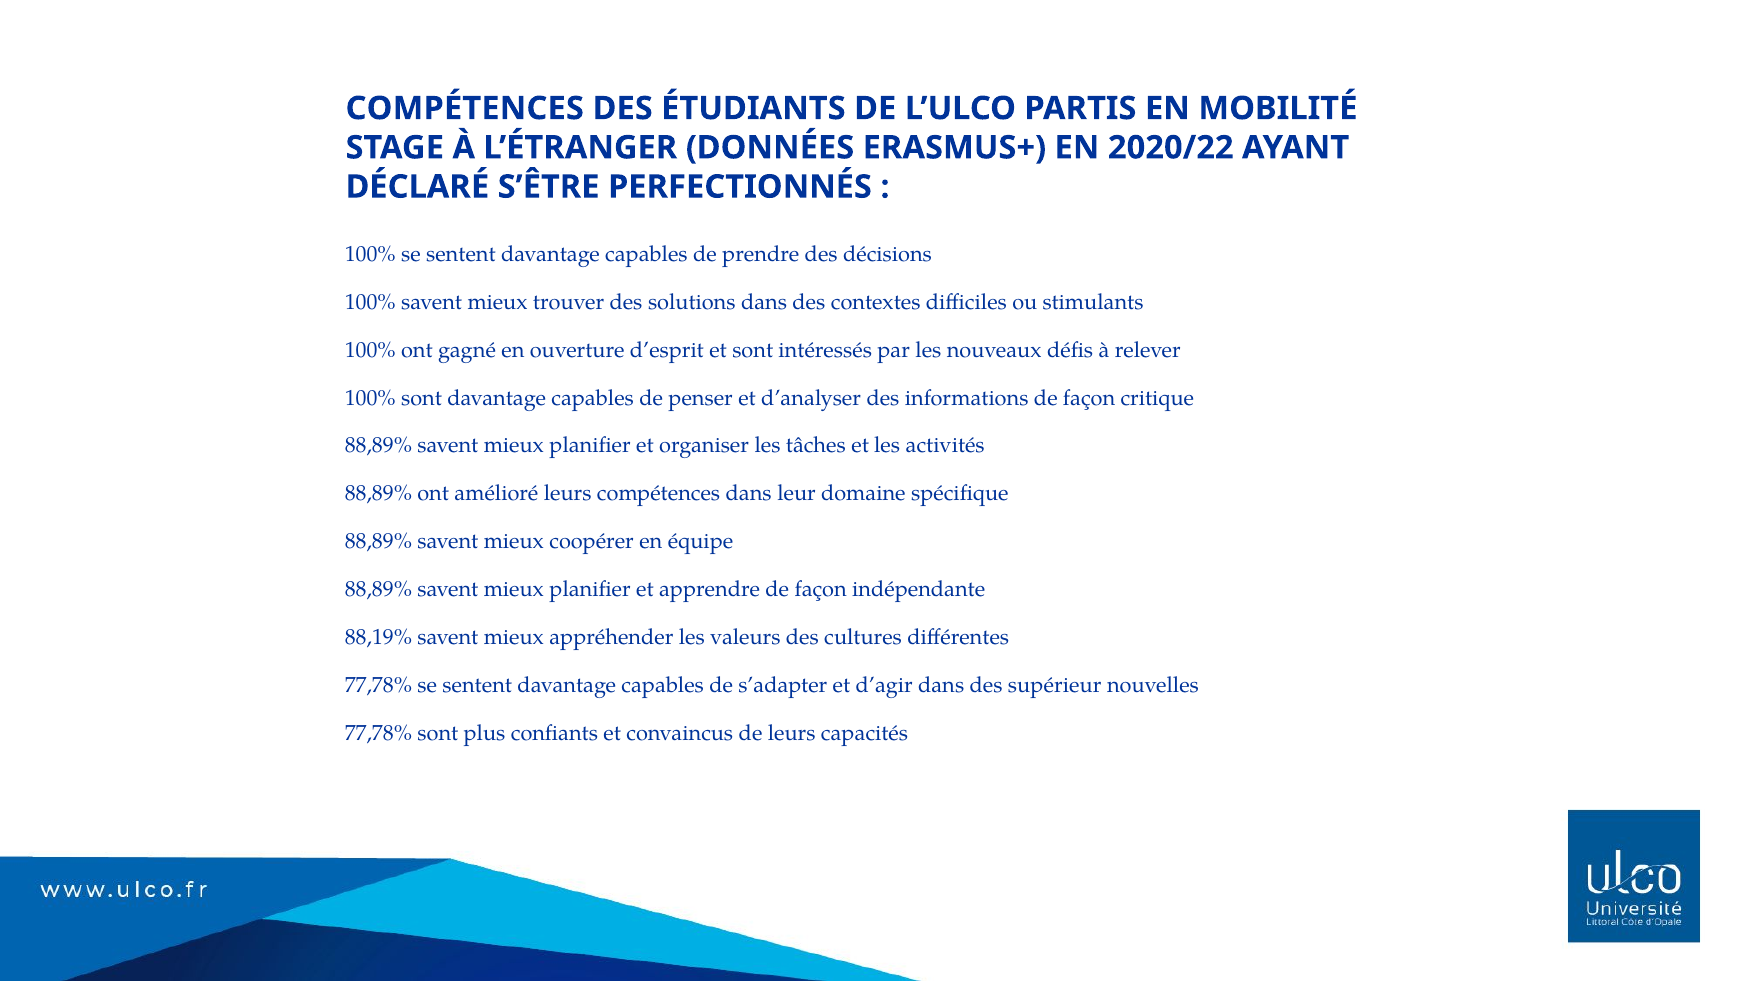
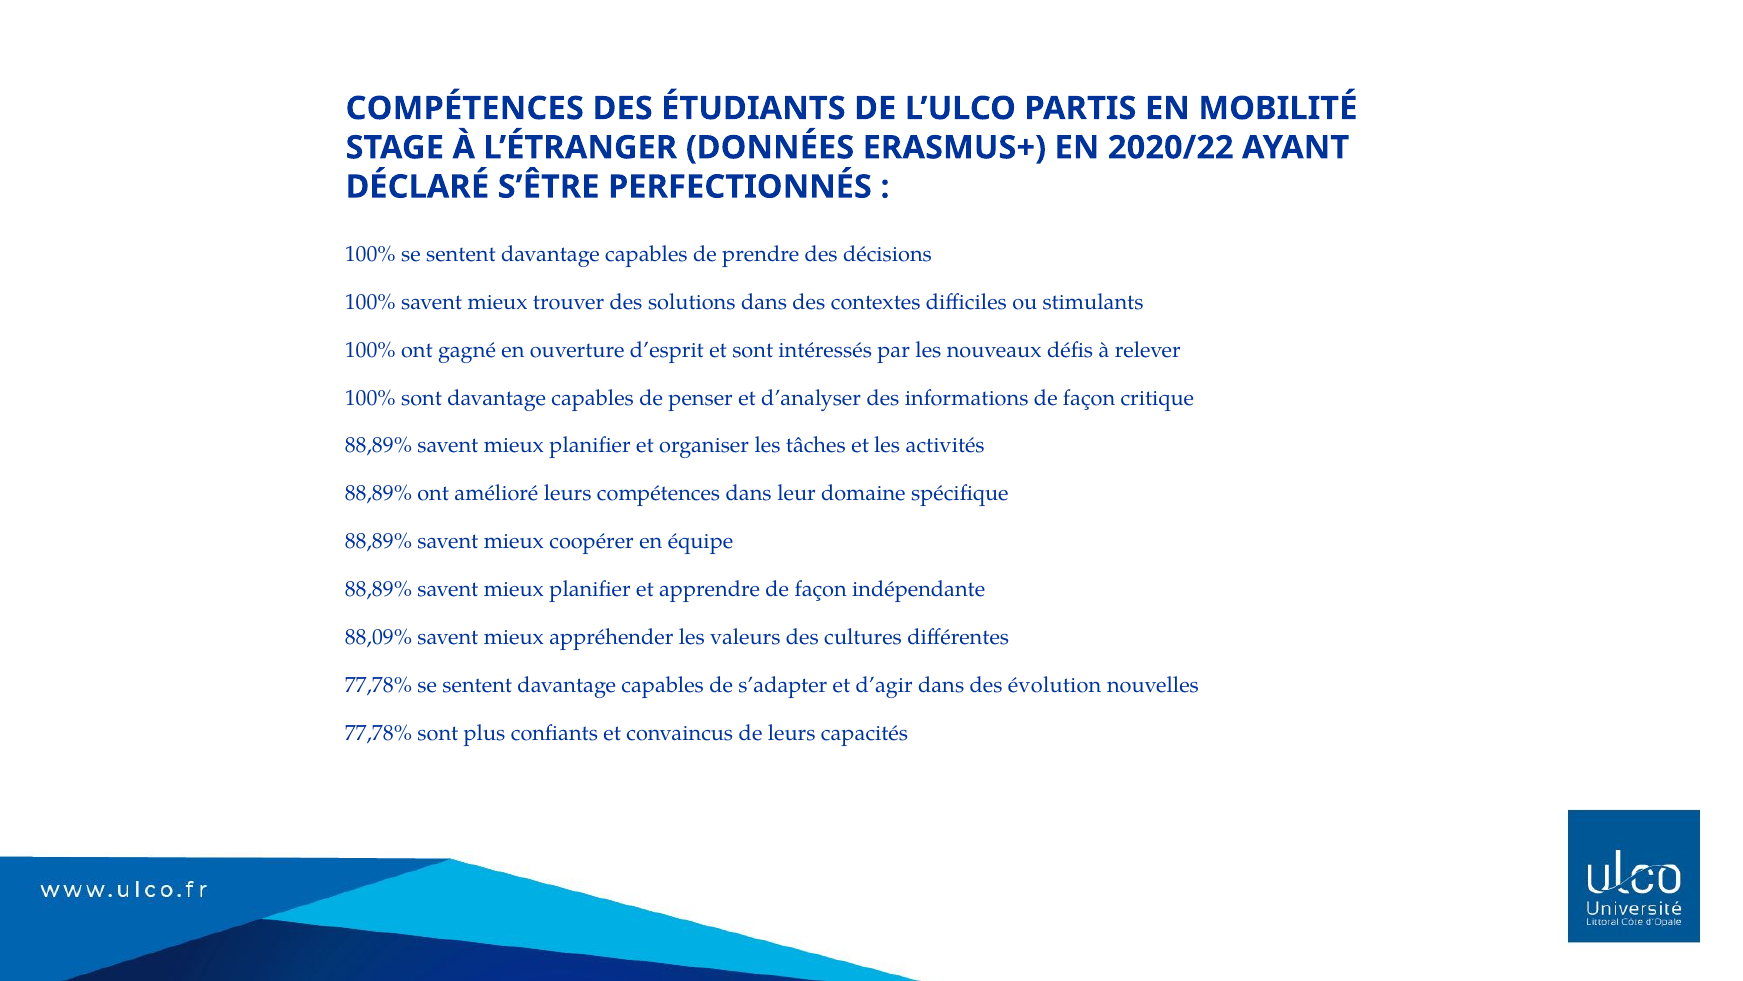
88,19%: 88,19% -> 88,09%
supérieur: supérieur -> évolution
